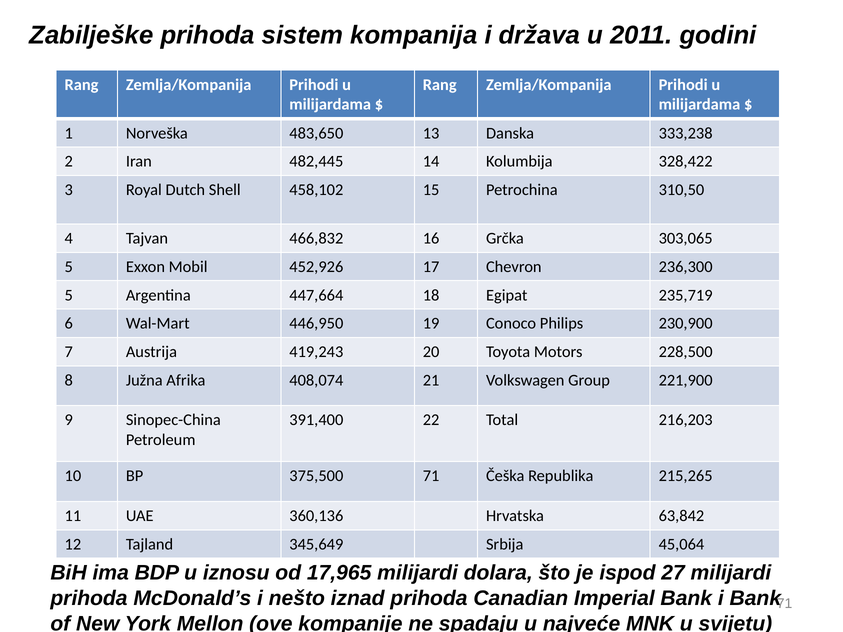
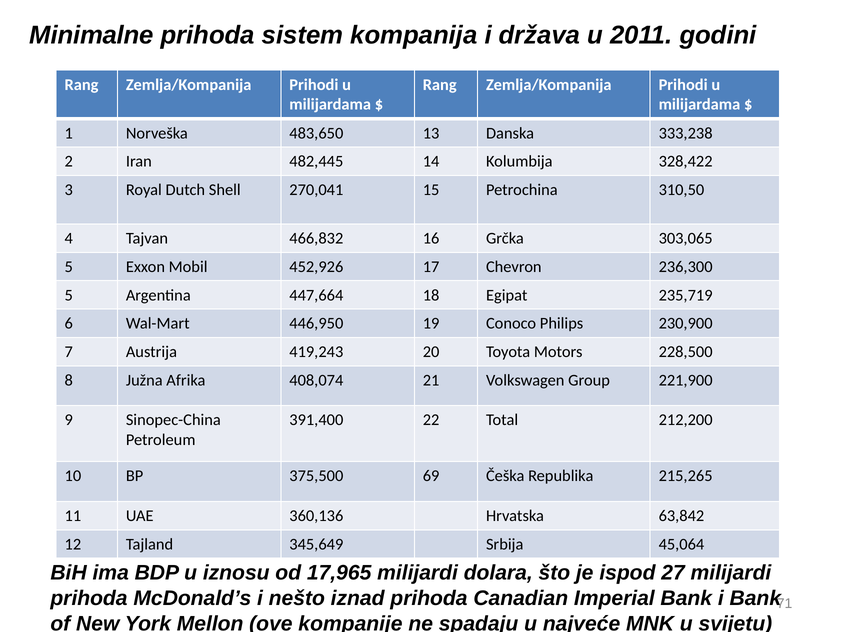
Zabilješke: Zabilješke -> Minimalne
458,102: 458,102 -> 270,041
216,203: 216,203 -> 212,200
375,500 71: 71 -> 69
